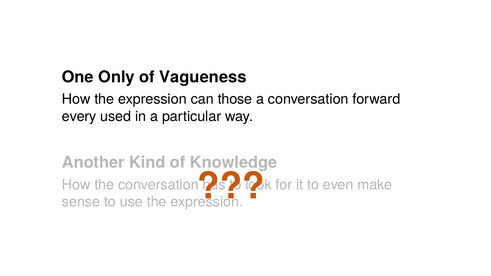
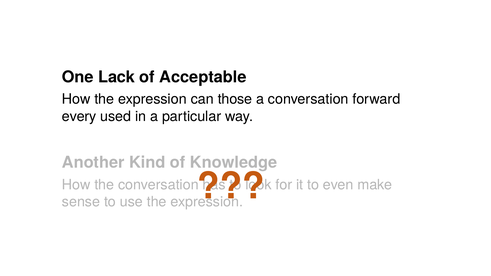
Only: Only -> Lack
Vagueness: Vagueness -> Acceptable
